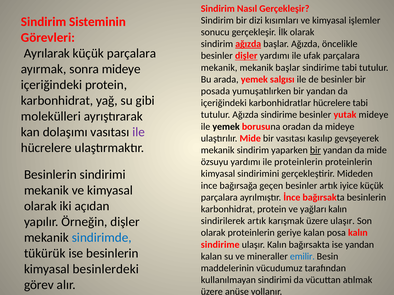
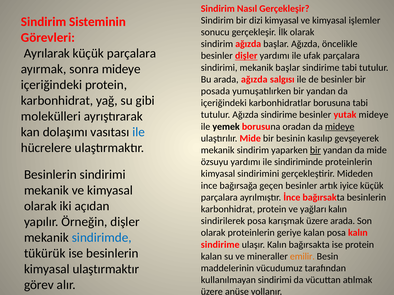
dizi kısımları: kısımları -> kimyasal
ağızda at (248, 44) underline: present -> none
mekanik at (219, 68): mekanik -> sindirimi
arada yemek: yemek -> ağızda
karbonhidratlar hücrelere: hücrelere -> borusuna
mideye at (340, 127) underline: none -> present
ile at (139, 132) colour: purple -> blue
bir vasıtası: vasıtası -> besinin
ile proteinlerin: proteinlerin -> sindiriminde
sindirilerek artık: artık -> posa
üzere ulaşır: ulaşır -> arada
ise yandan: yandan -> protein
emilir colour: blue -> orange
kimyasal besinlerdeki: besinlerdeki -> ulaştırmaktır
